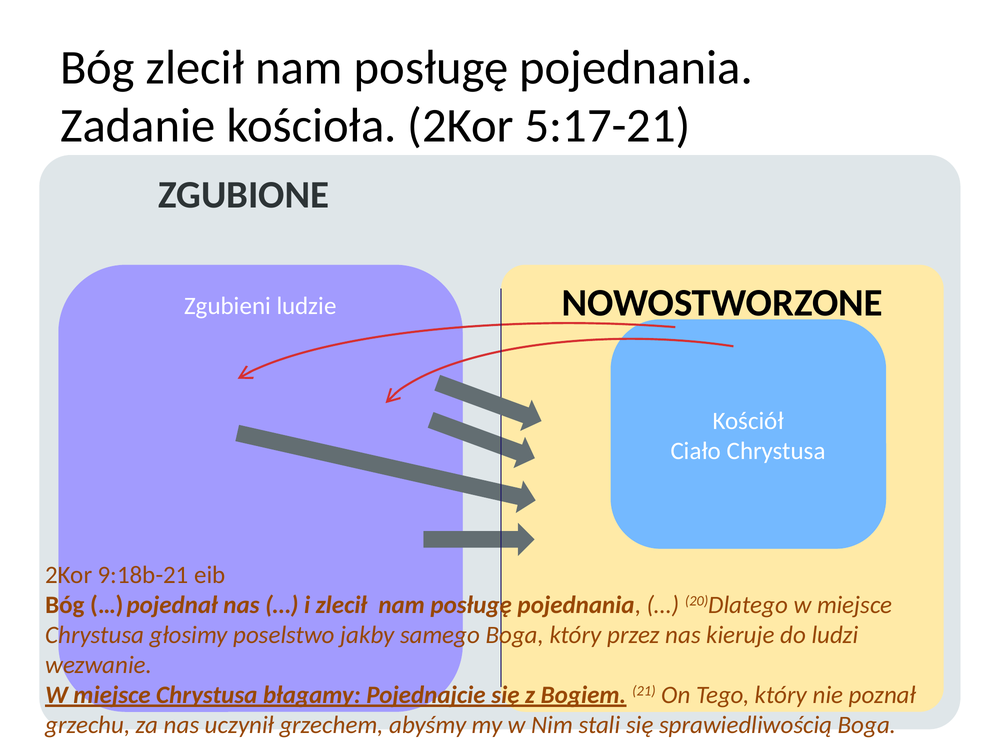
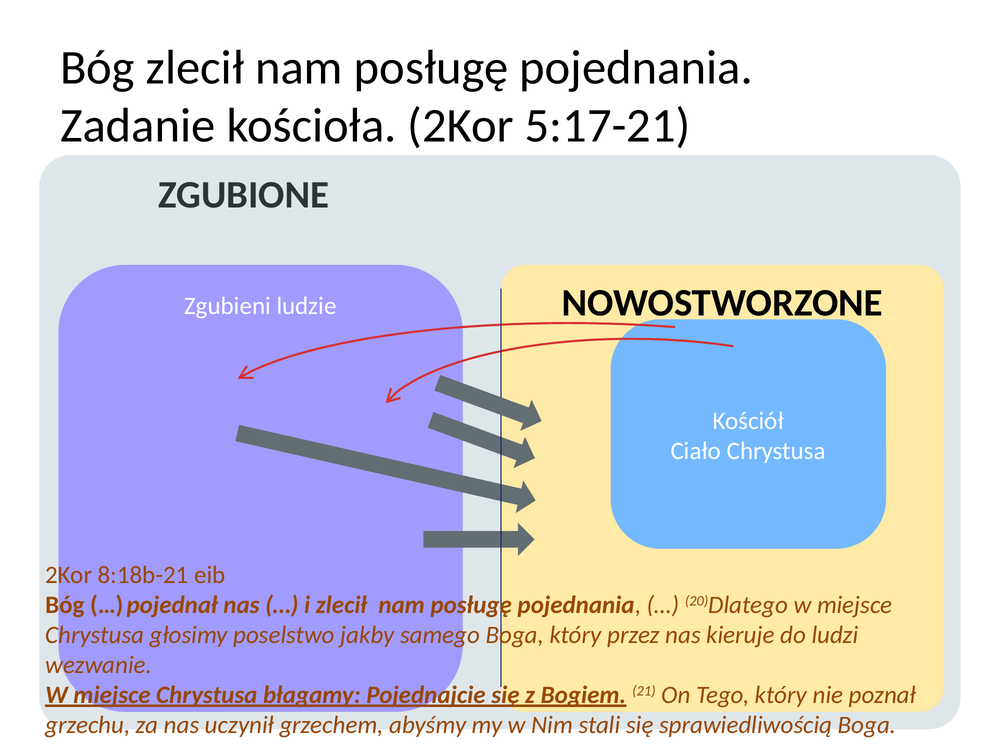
9:18b-21: 9:18b-21 -> 8:18b-21
